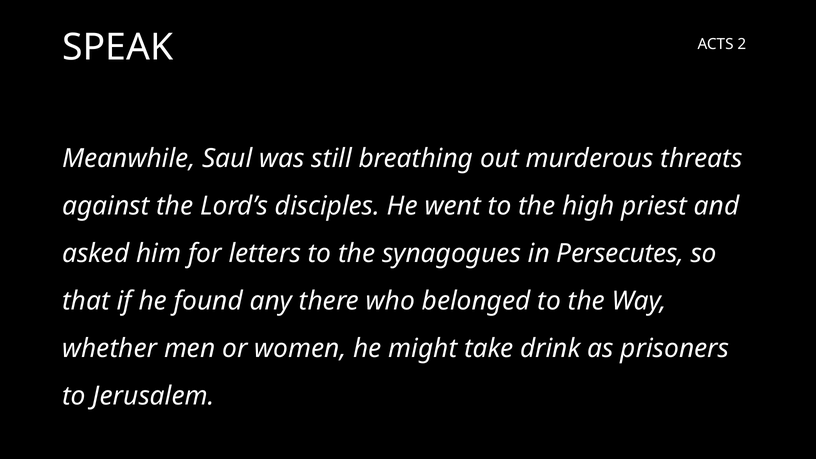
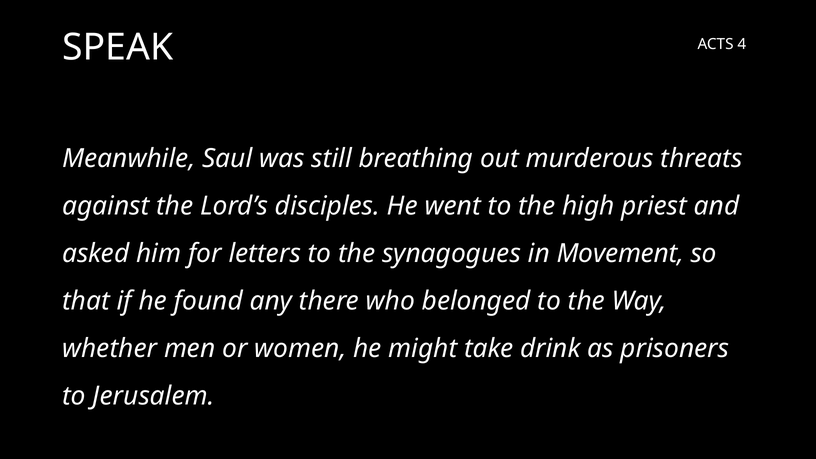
2: 2 -> 4
Persecutes: Persecutes -> Movement
